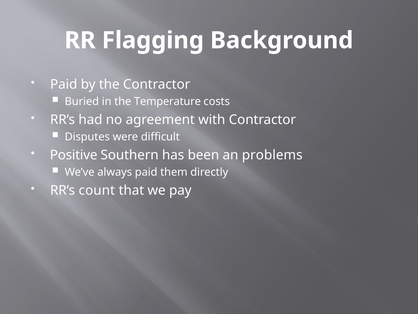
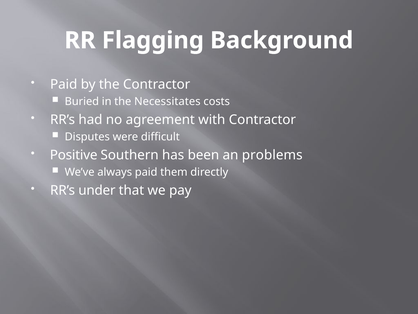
Temperature: Temperature -> Necessitates
count: count -> under
